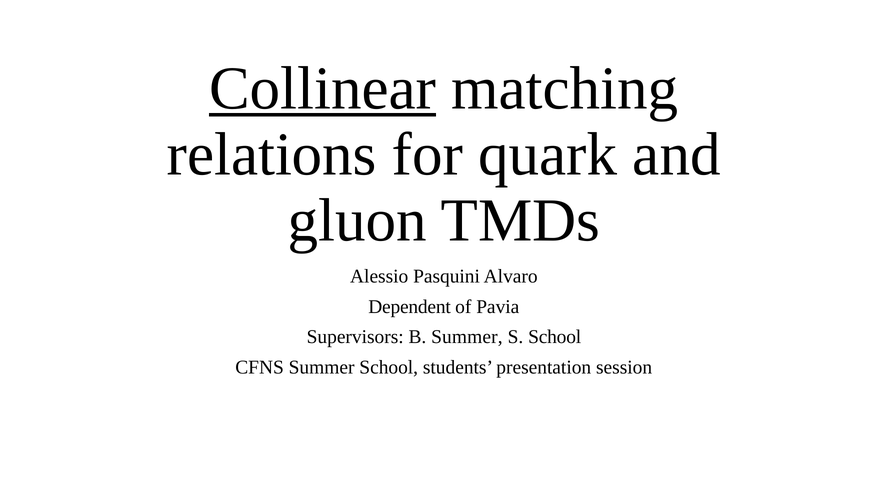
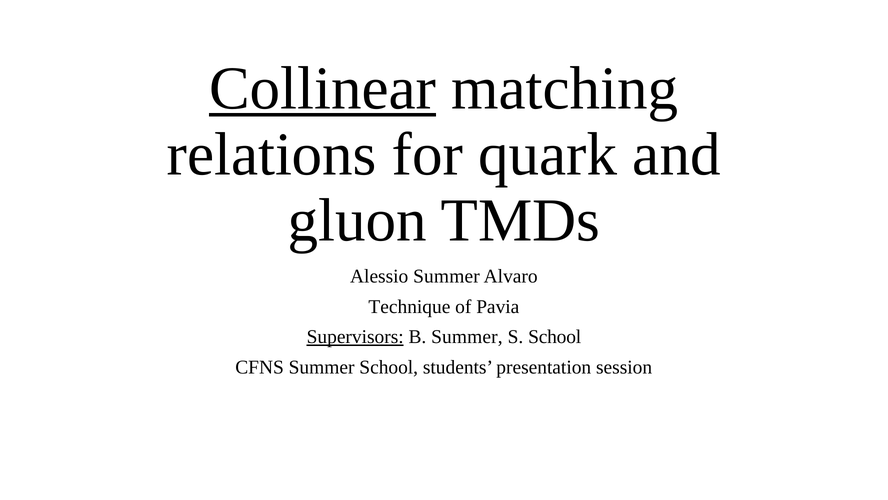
Alessio Pasquini: Pasquini -> Summer
Dependent: Dependent -> Technique
Supervisors underline: none -> present
